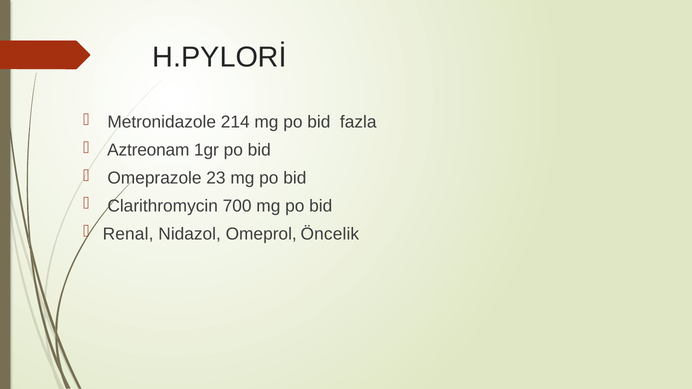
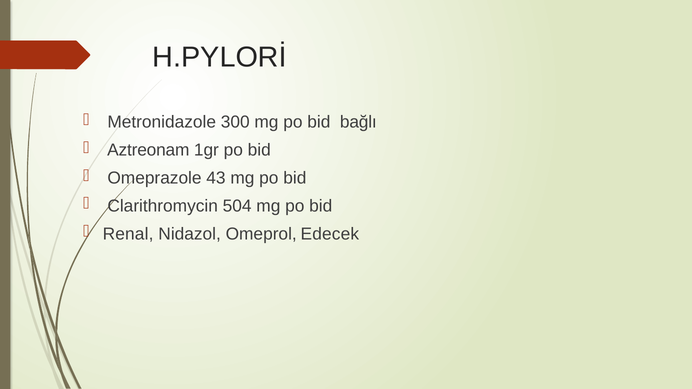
214: 214 -> 300
fazla: fazla -> bağlı
23: 23 -> 43
700: 700 -> 504
Öncelik: Öncelik -> Edecek
